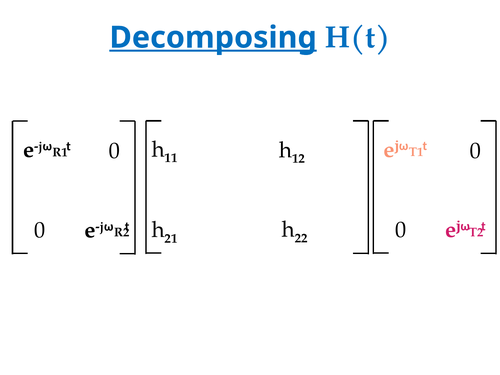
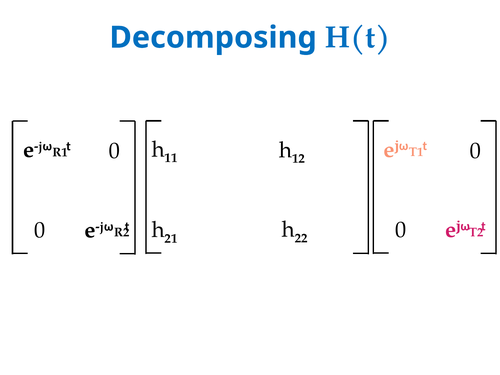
Decomposing underline: present -> none
